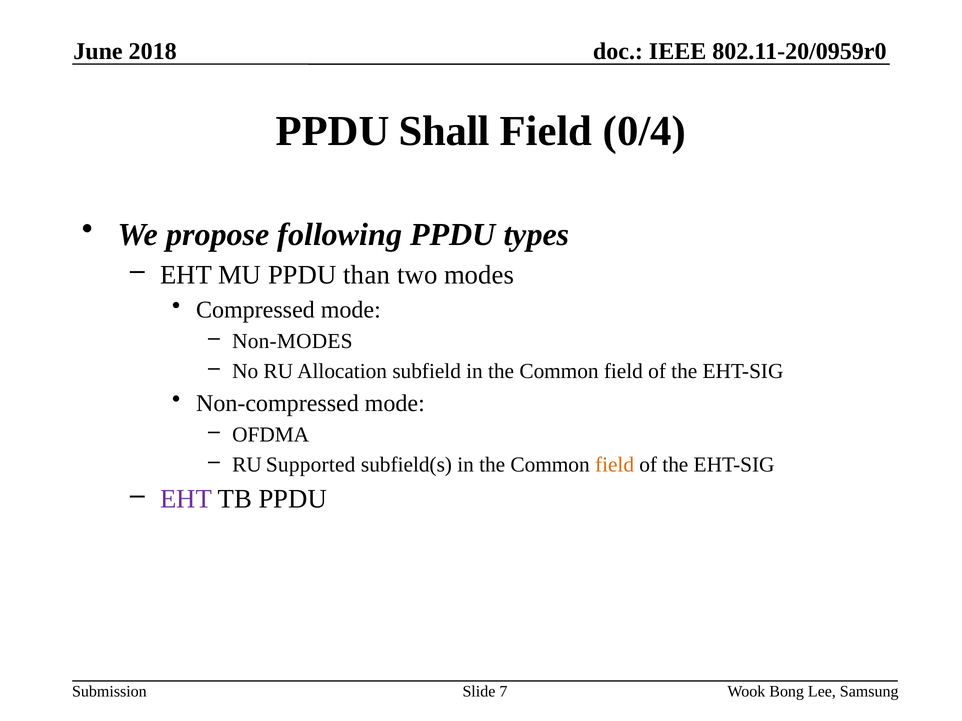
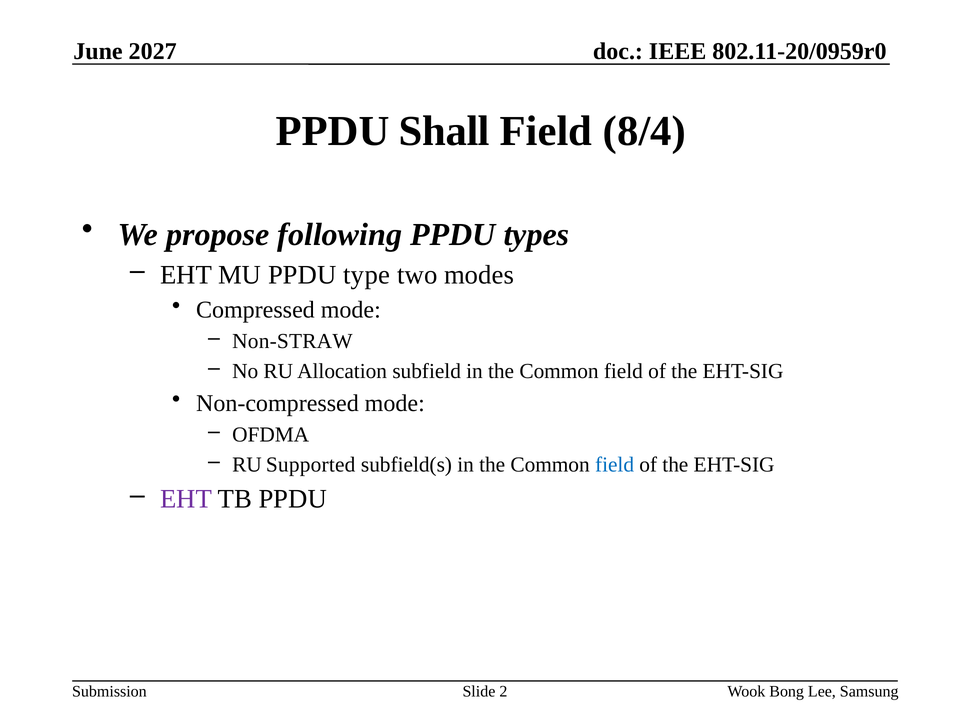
2018: 2018 -> 2027
0/4: 0/4 -> 8/4
than: than -> type
Non-MODES: Non-MODES -> Non-STRAW
field at (615, 465) colour: orange -> blue
7: 7 -> 2
